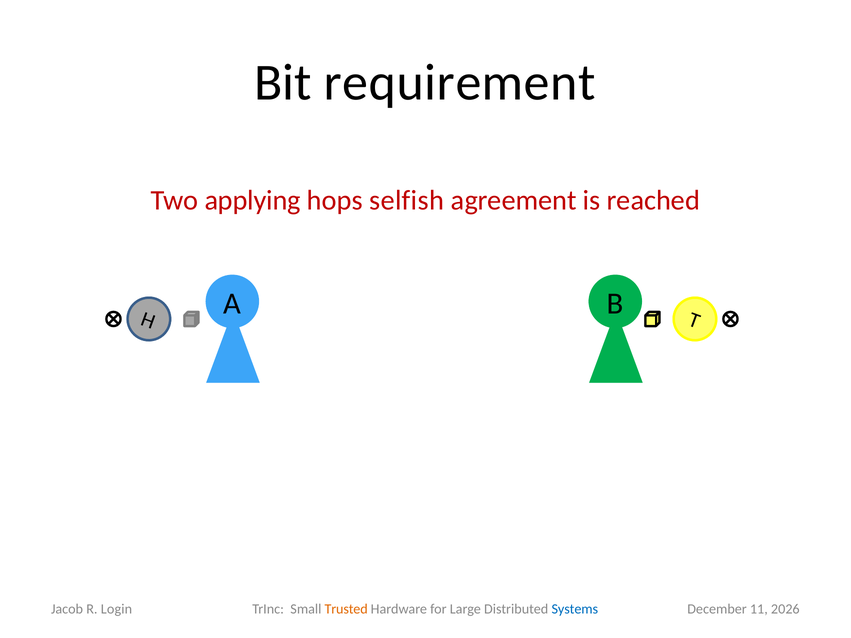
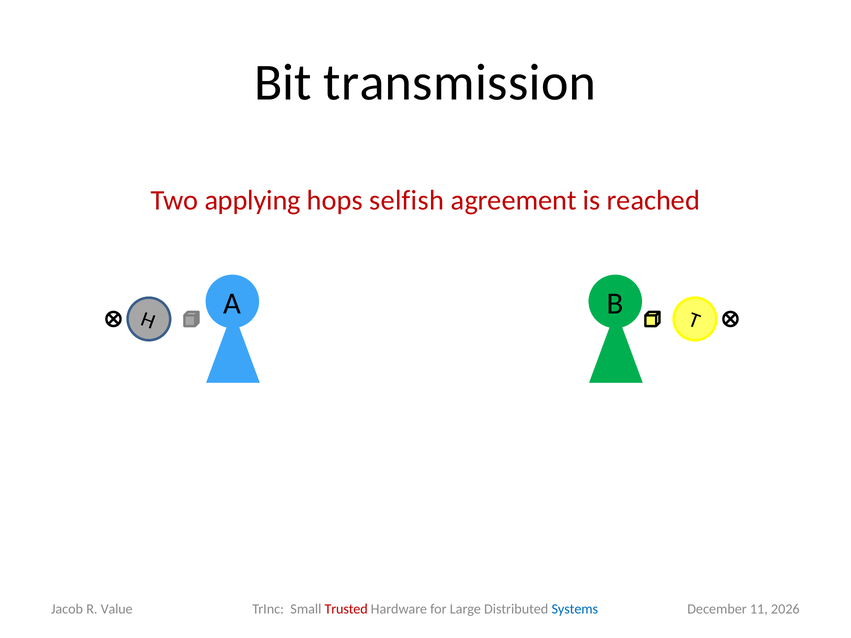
requirement: requirement -> transmission
Trusted colour: orange -> red
Login: Login -> Value
